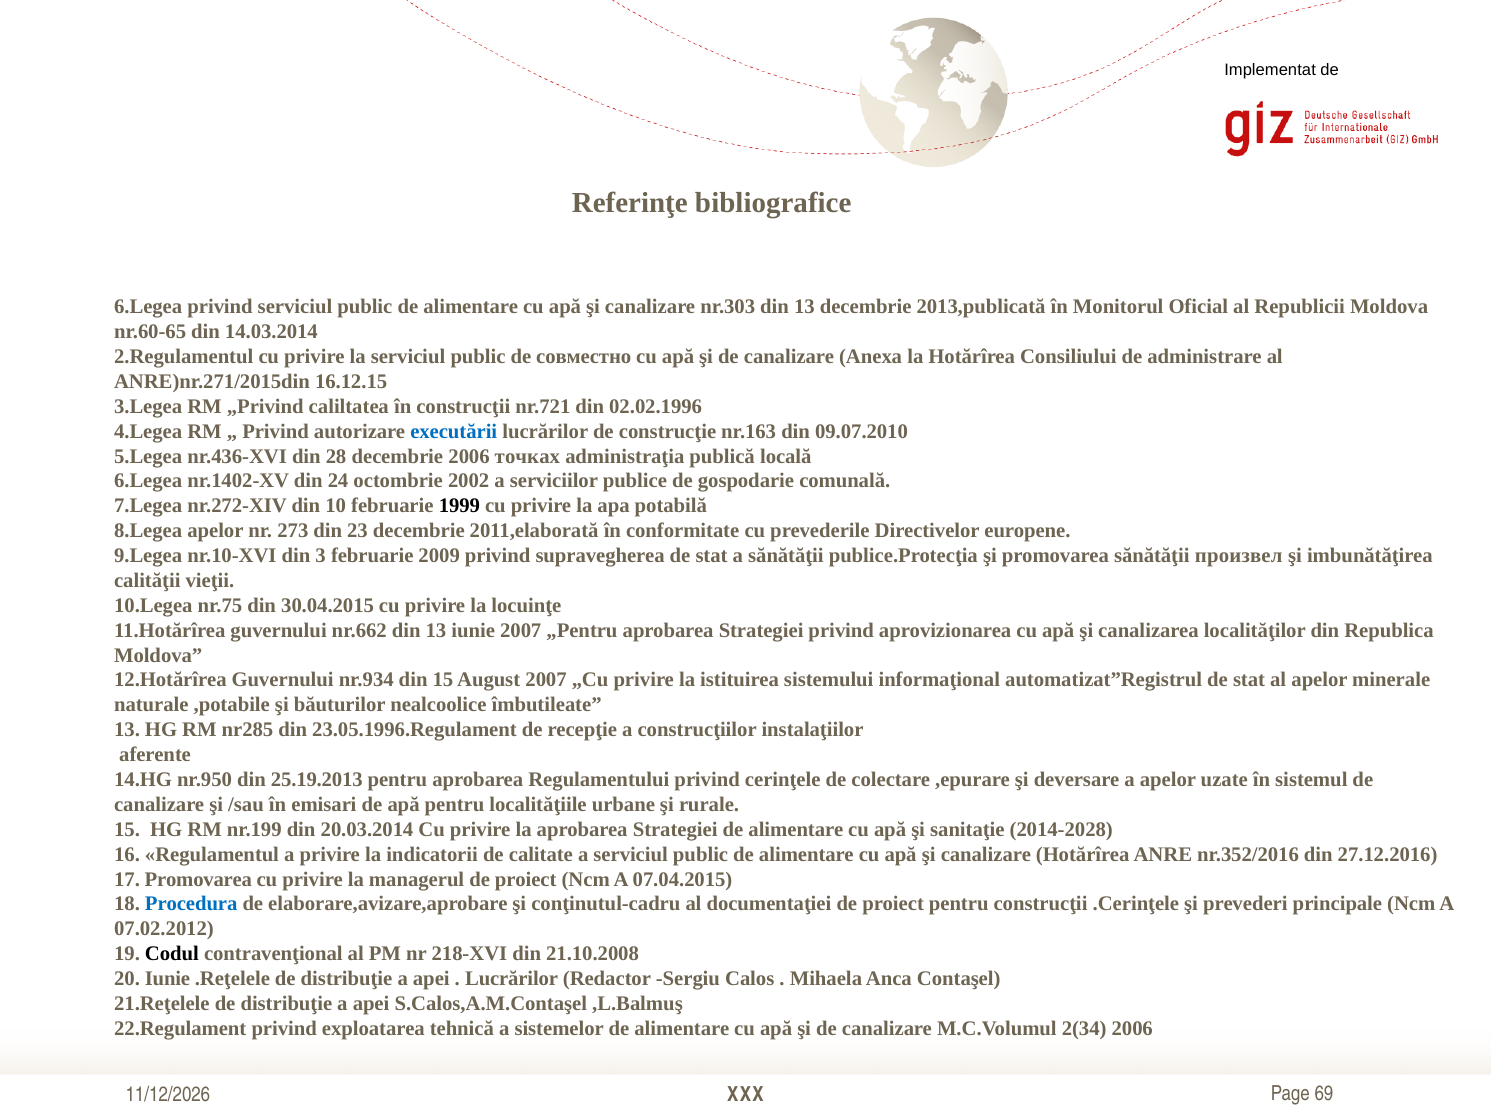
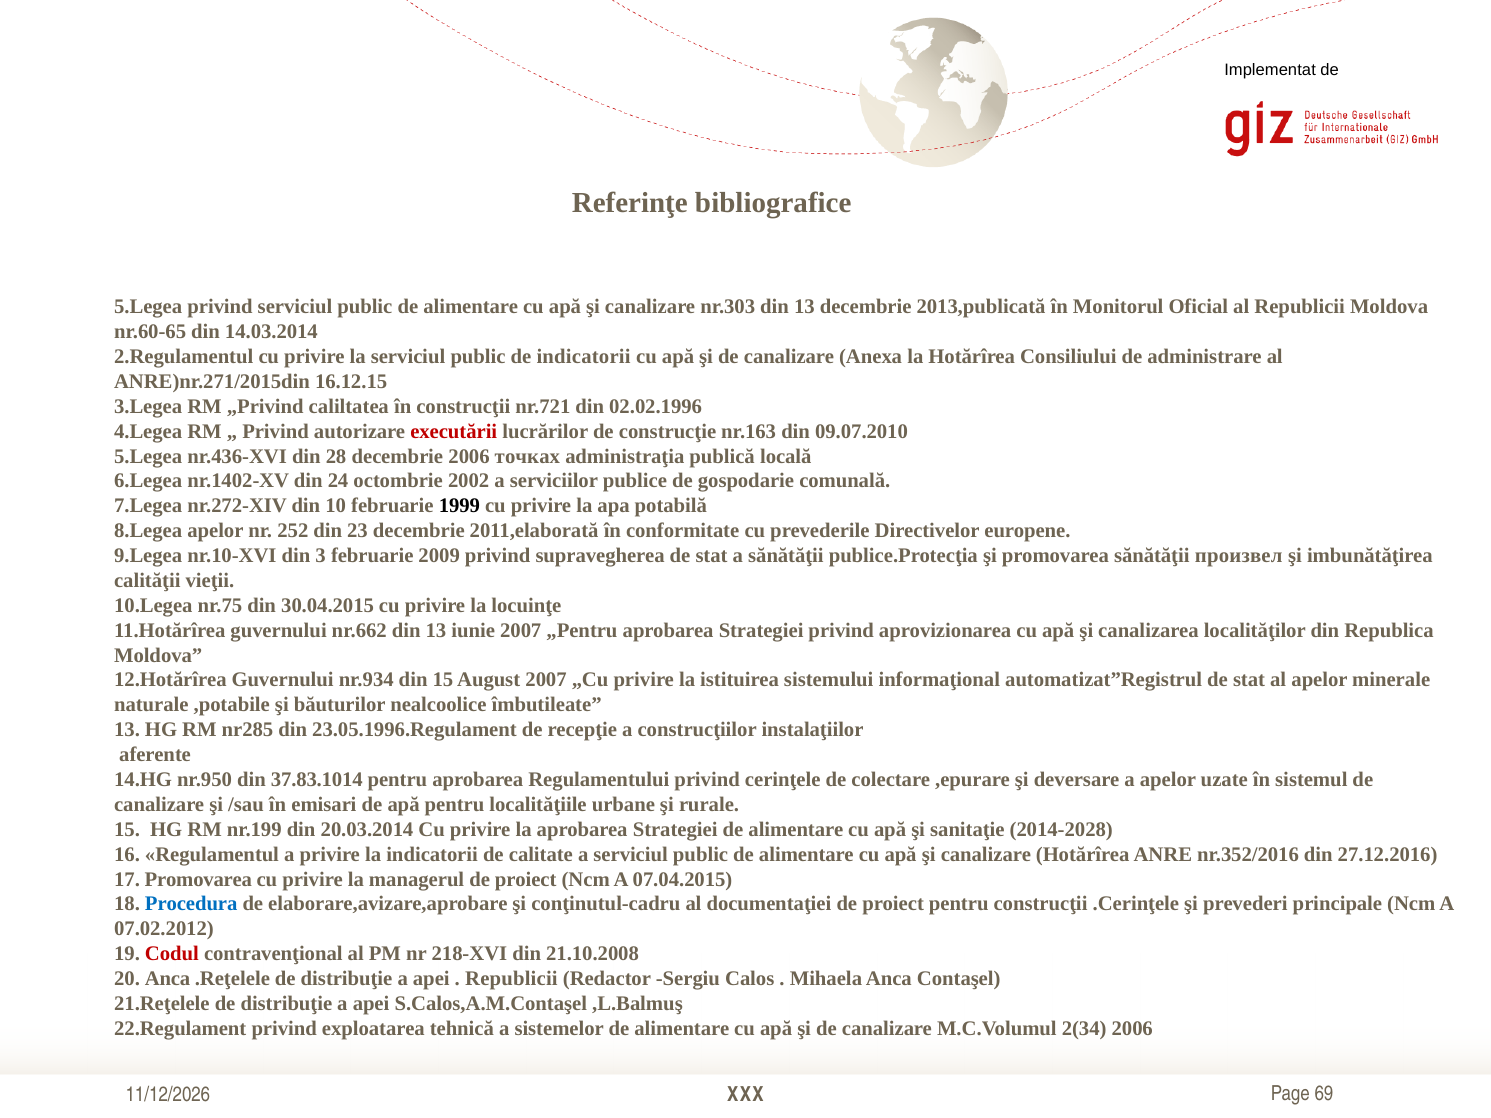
6.Legea at (148, 307): 6.Legea -> 5.Legea
de совместно: совместно -> indicatorii
executării colour: blue -> red
273: 273 -> 252
25.19.2013: 25.19.2013 -> 37.83.1014
Codul colour: black -> red
20 Iunie: Iunie -> Anca
Lucrărilor at (512, 979): Lucrărilor -> Republicii
